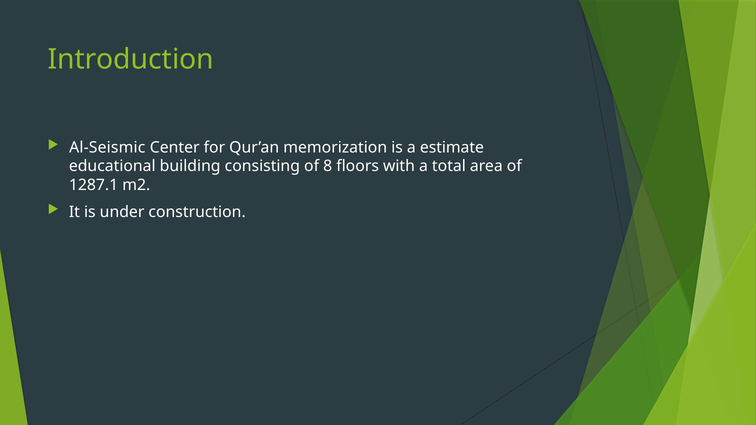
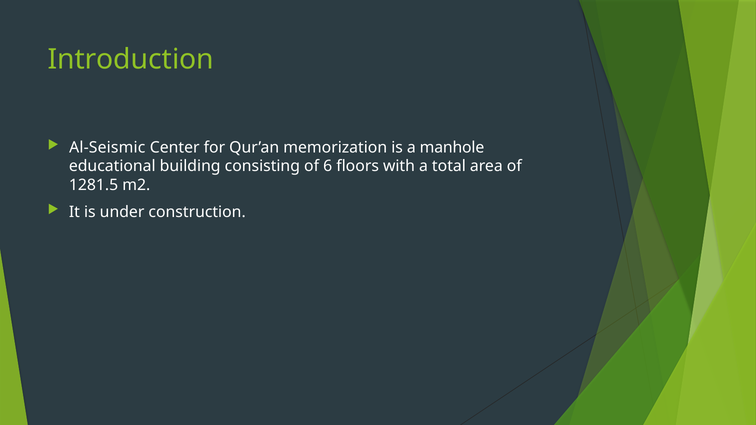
estimate: estimate -> manhole
8: 8 -> 6
1287.1: 1287.1 -> 1281.5
